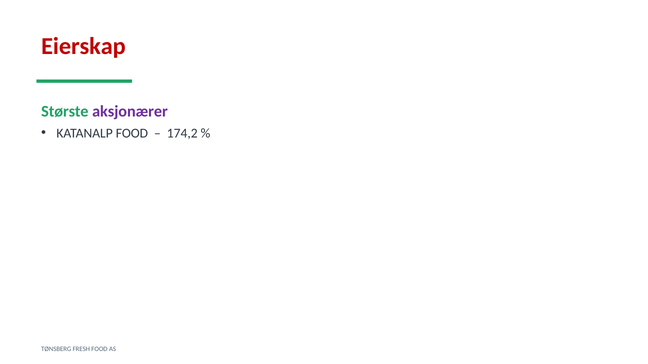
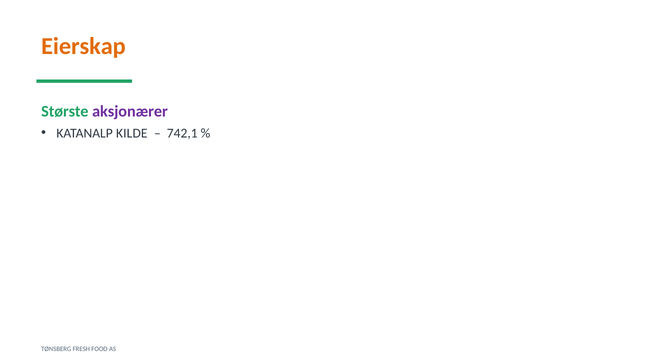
Eierskap colour: red -> orange
KATANALP FOOD: FOOD -> KILDE
174,2: 174,2 -> 742,1
